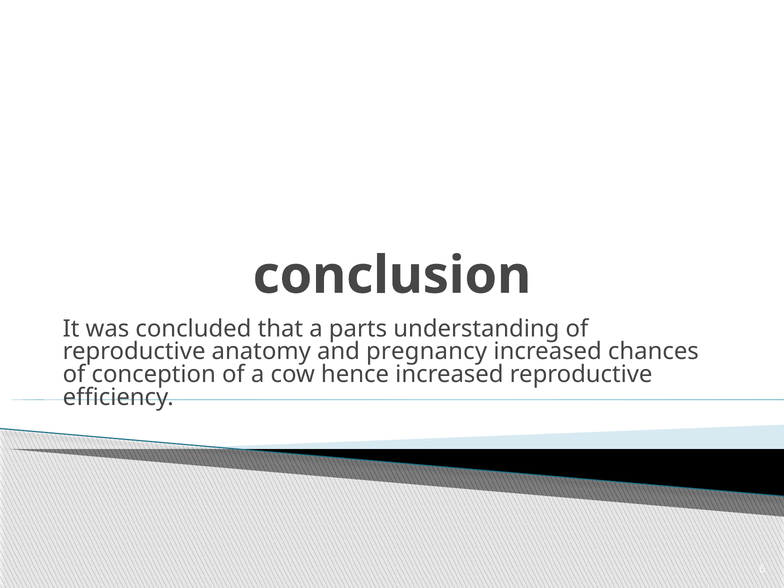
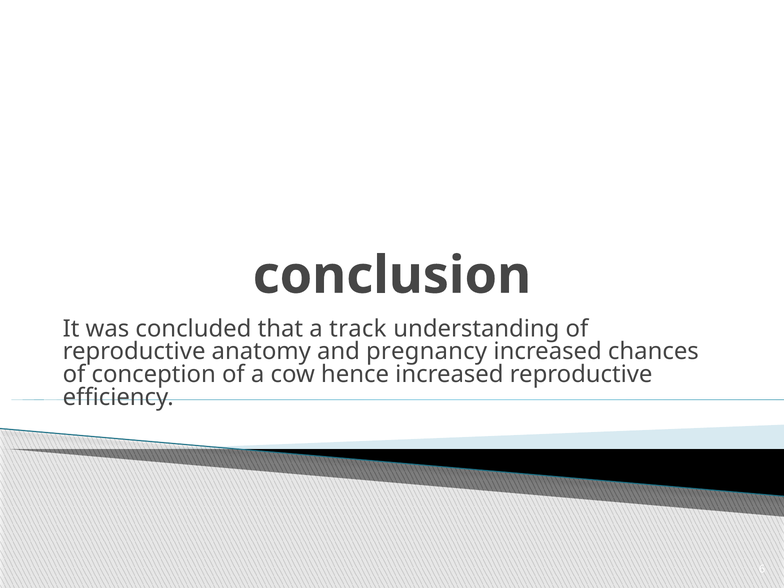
parts: parts -> track
